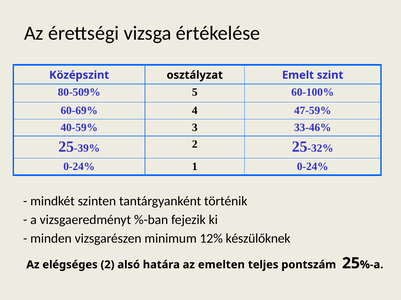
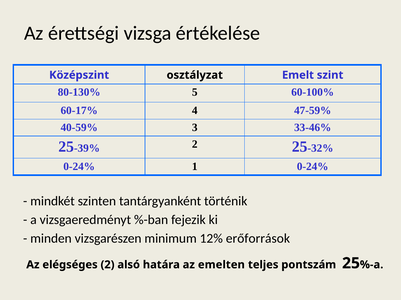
80-509%: 80-509% -> 80-130%
60-69%: 60-69% -> 60-17%
készülőknek: készülőknek -> erőforrások
